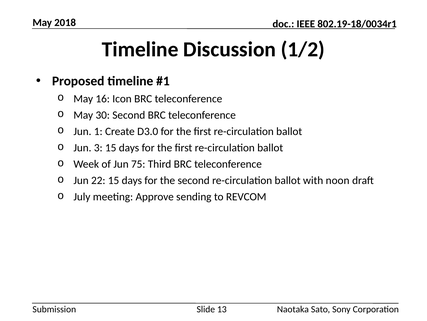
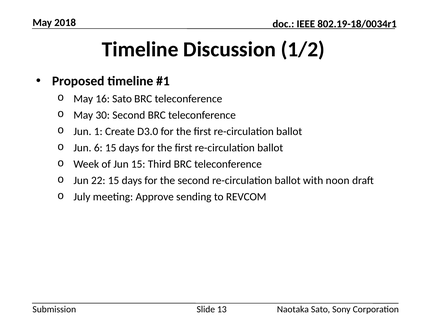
16 Icon: Icon -> Sato
3: 3 -> 6
Jun 75: 75 -> 15
